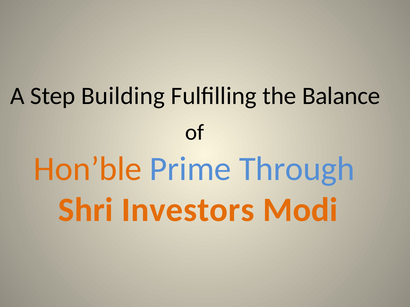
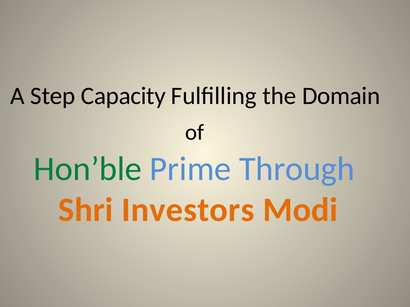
Building: Building -> Capacity
Balance: Balance -> Domain
Hon’ble colour: orange -> green
